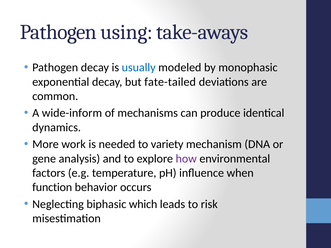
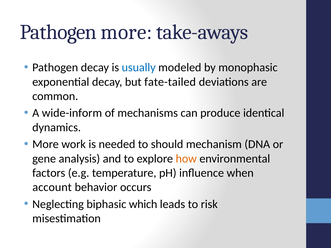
Pathogen using: using -> more
variety: variety -> should
how colour: purple -> orange
function: function -> account
